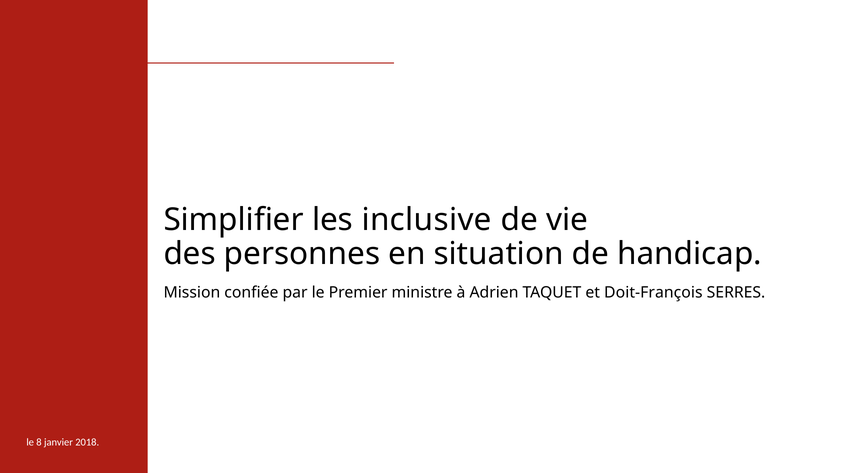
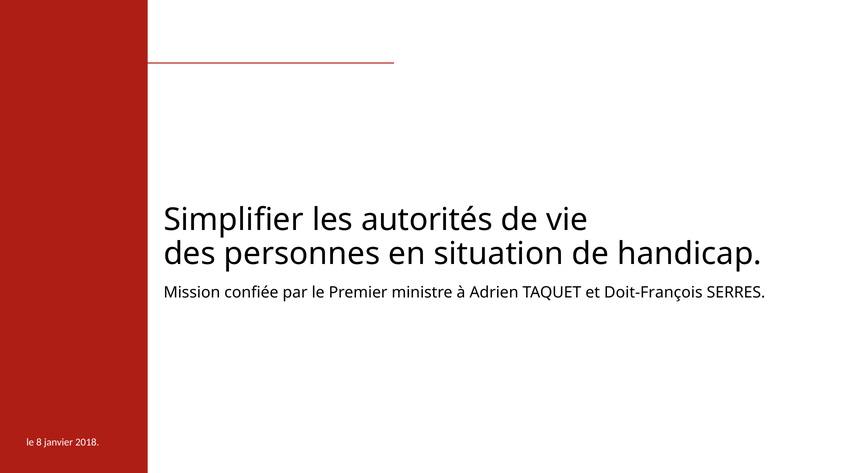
inclusive: inclusive -> autorités
